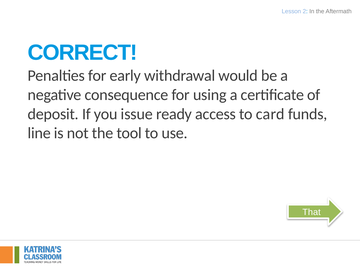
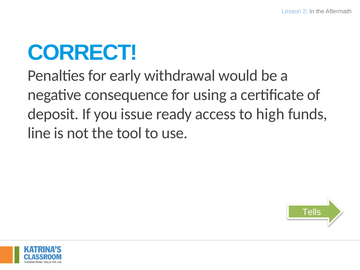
card: card -> high
That: That -> Tells
